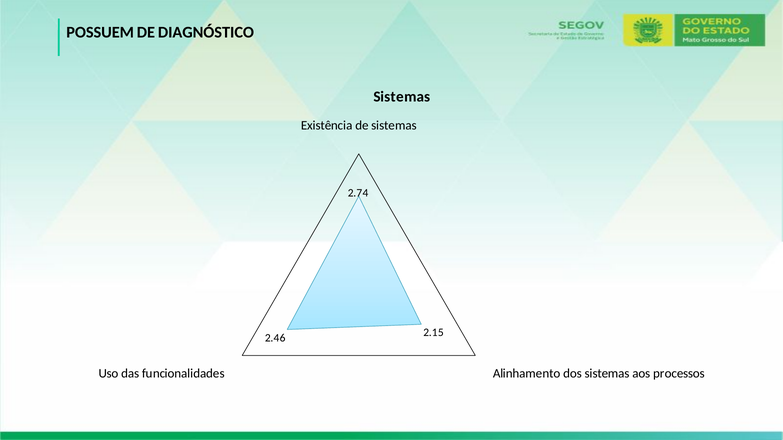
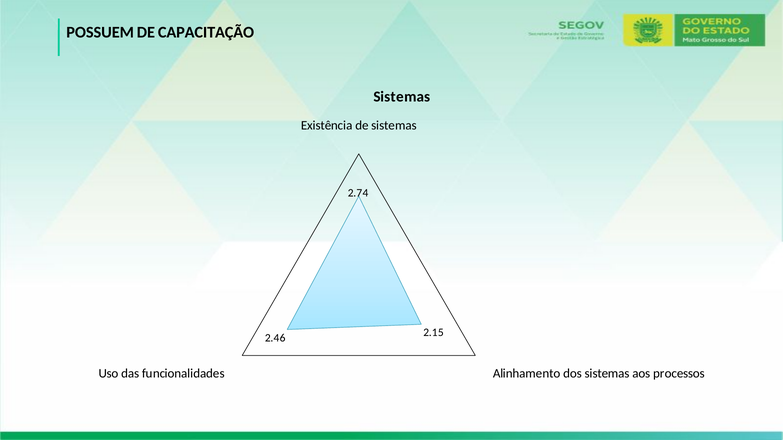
DIAGNÓSTICO: DIAGNÓSTICO -> CAPACITAÇÃO
